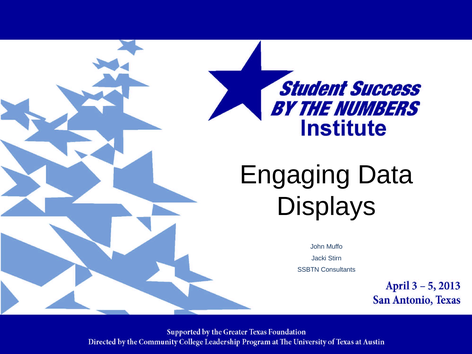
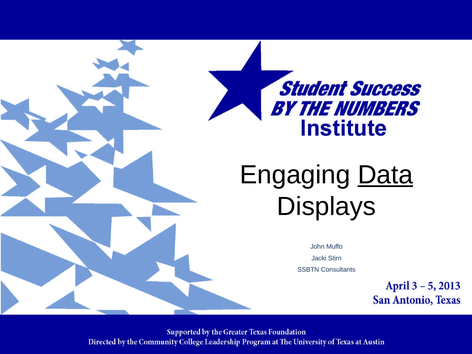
Data underline: none -> present
